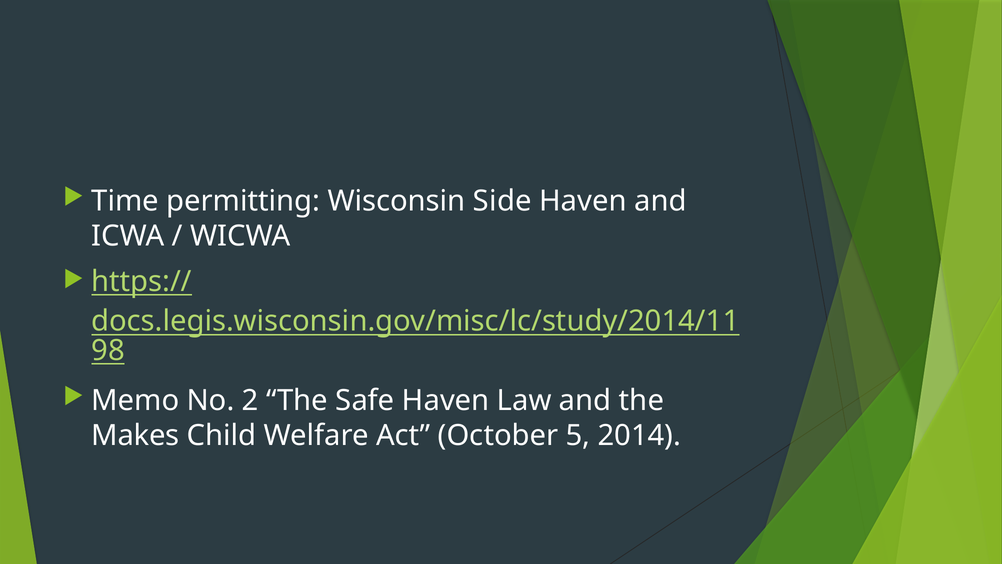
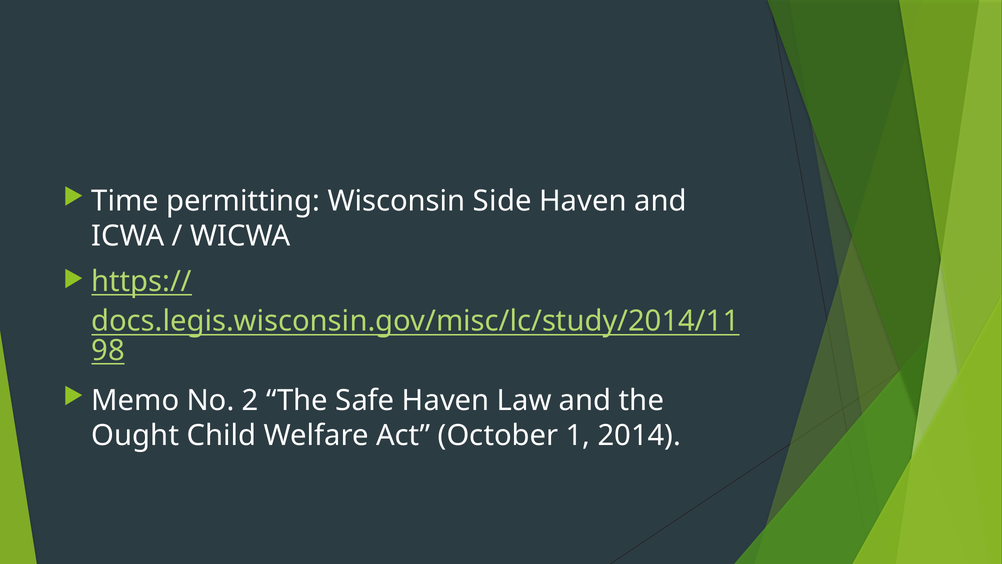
Makes: Makes -> Ought
5: 5 -> 1
